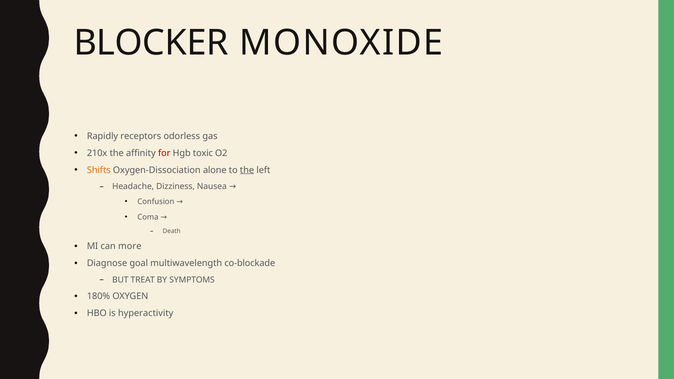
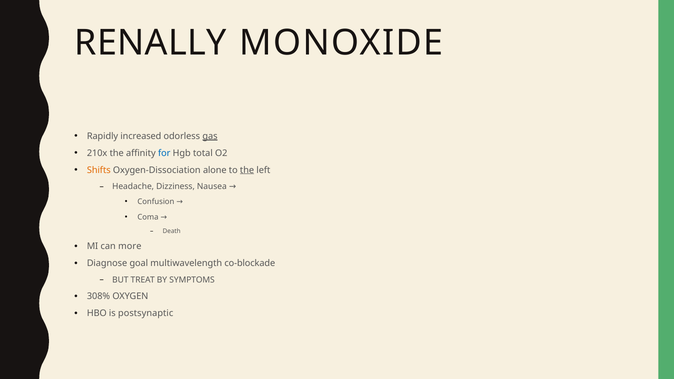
BLOCKER: BLOCKER -> RENALLY
receptors: receptors -> increased
gas underline: none -> present
for colour: red -> blue
toxic: toxic -> total
180%: 180% -> 308%
hyperactivity: hyperactivity -> postsynaptic
